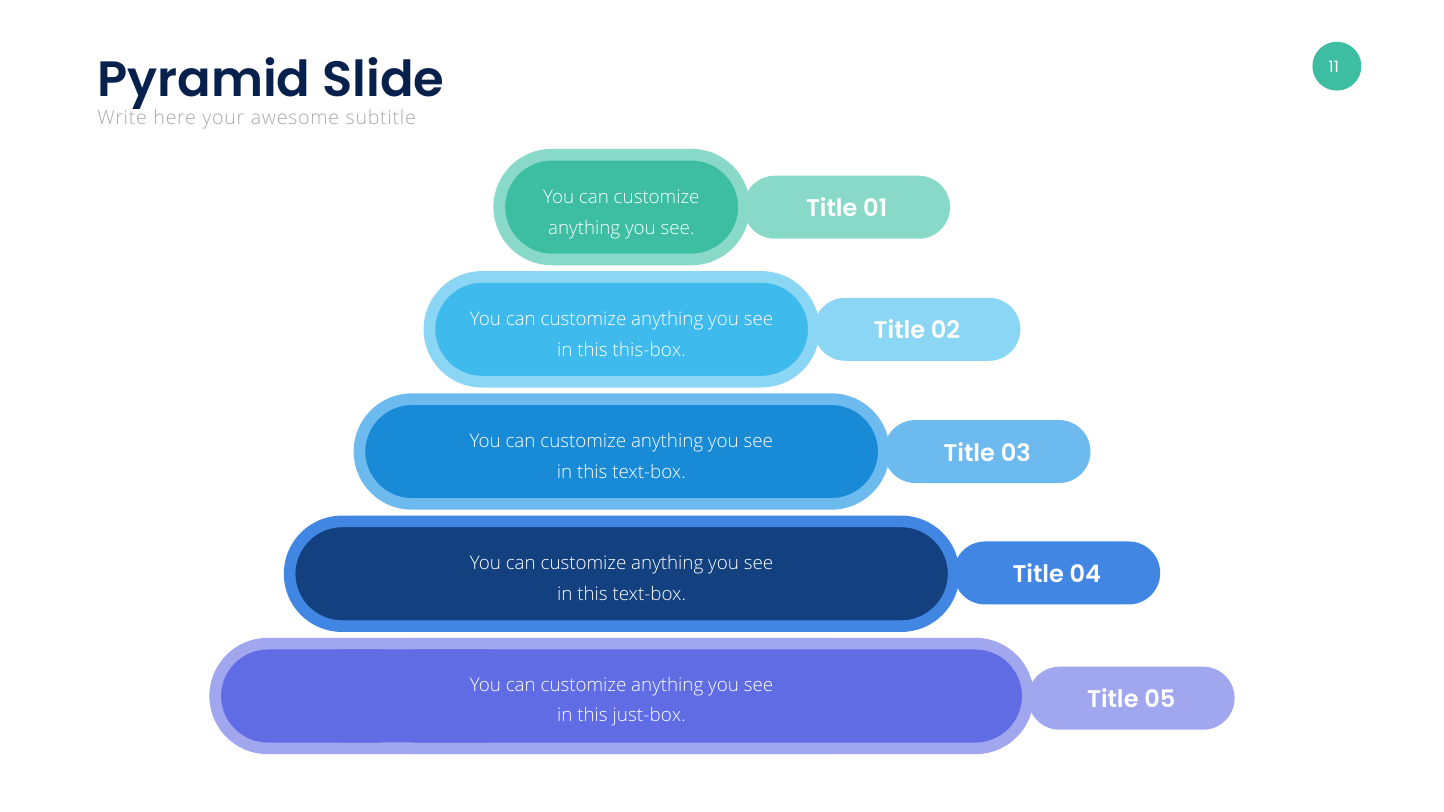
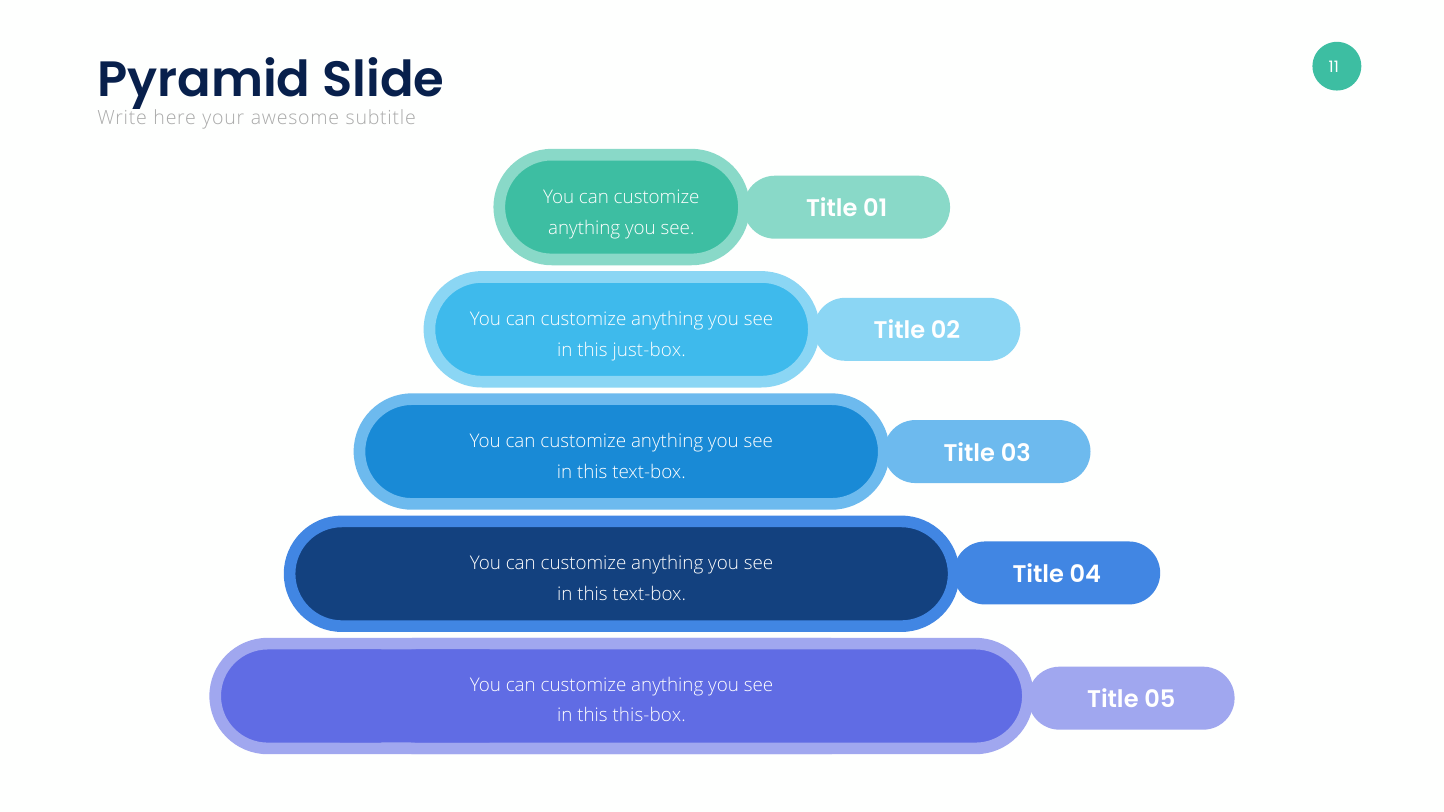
this-box: this-box -> just-box
just-box: just-box -> this-box
